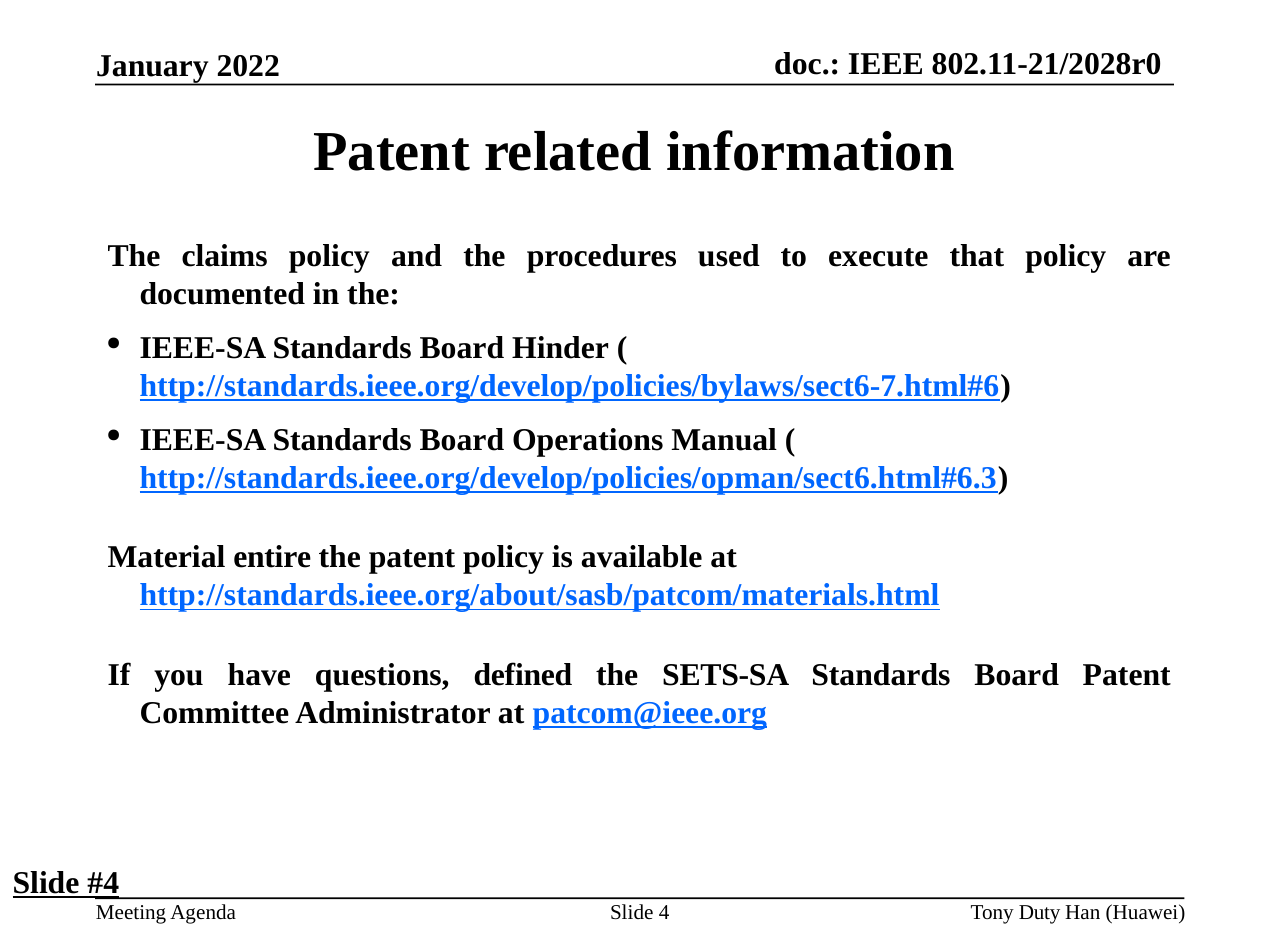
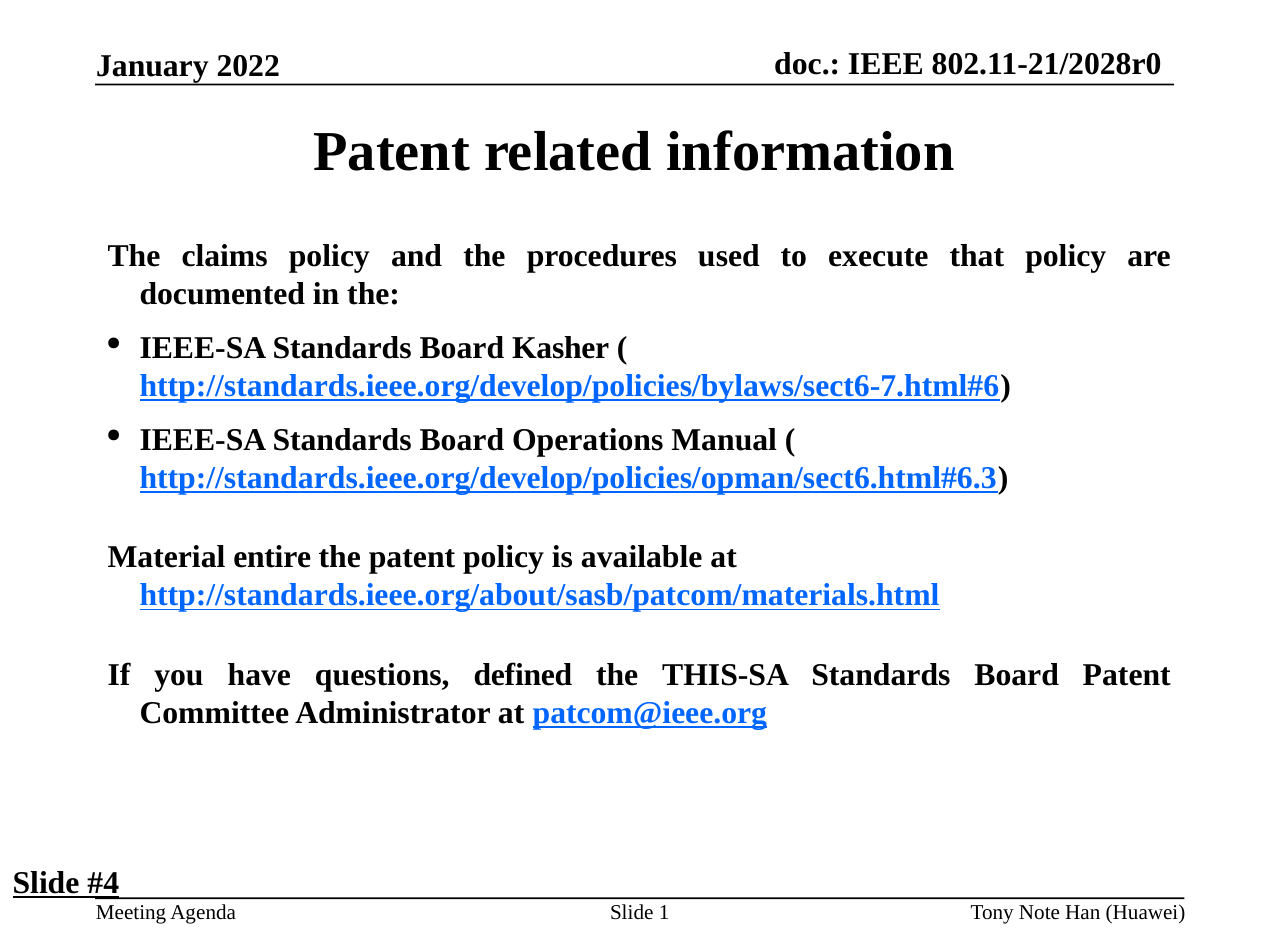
Hinder: Hinder -> Kasher
SETS-SA: SETS-SA -> THIS-SA
4: 4 -> 1
Duty: Duty -> Note
